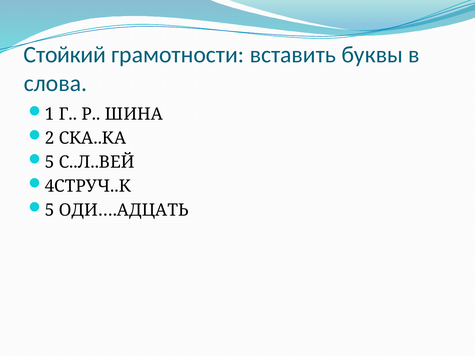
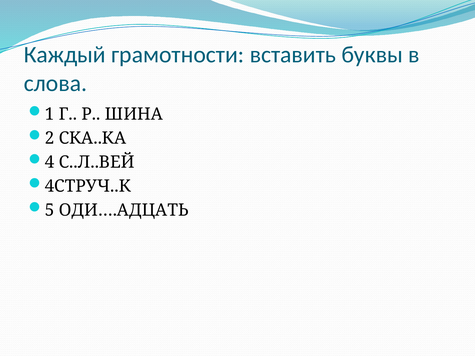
Стойкий: Стойкий -> Каждый
5 at (50, 162): 5 -> 4
